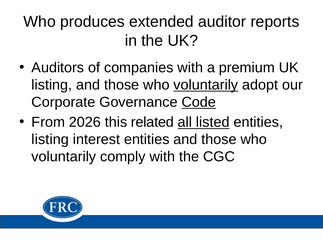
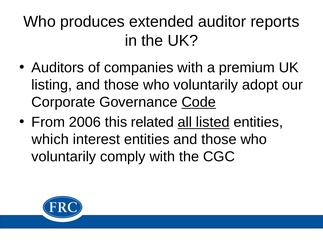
voluntarily at (206, 85) underline: present -> none
2026: 2026 -> 2006
listing at (50, 140): listing -> which
